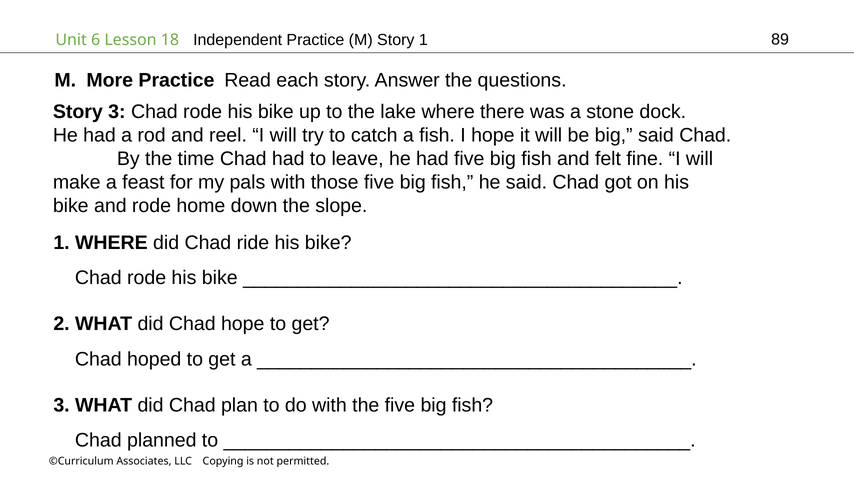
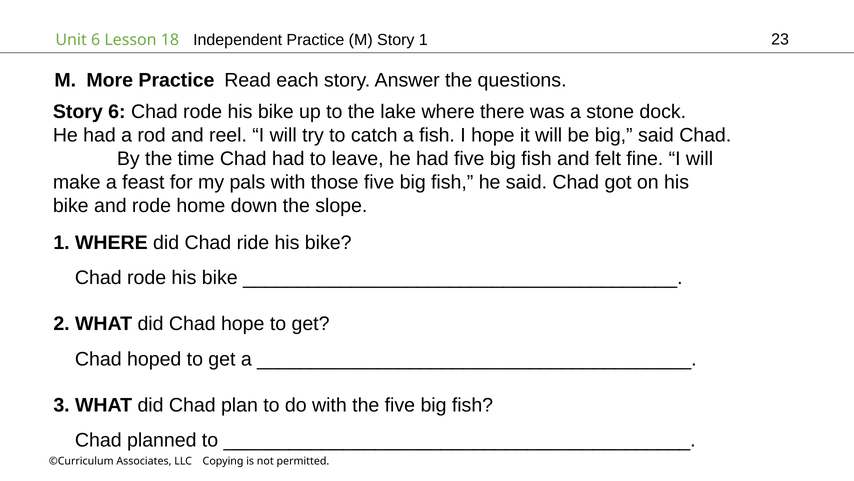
89: 89 -> 23
Story 3: 3 -> 6
